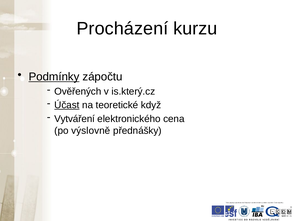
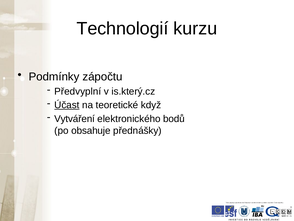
Procházení: Procházení -> Technologií
Podmínky underline: present -> none
Ověřených: Ověřených -> Předvyplní
cena: cena -> bodů
výslovně: výslovně -> obsahuje
